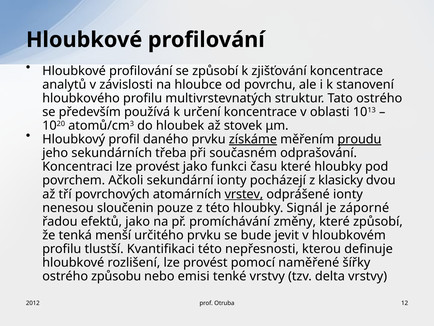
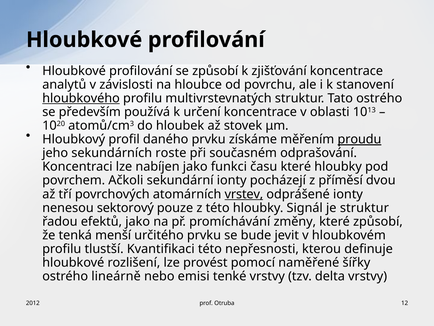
hloubkového underline: none -> present
získáme underline: present -> none
třeba: třeba -> roste
Koncentraci lze provést: provést -> nabíjen
klasicky: klasicky -> příměsí
sloučenin: sloučenin -> sektorový
je záporné: záporné -> struktur
způsobu: způsobu -> lineárně
